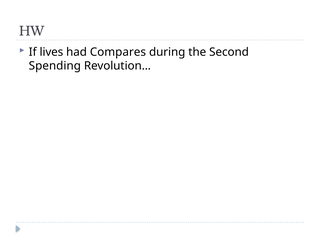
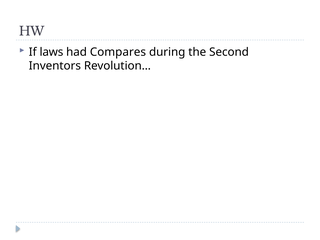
lives: lives -> laws
Spending: Spending -> Inventors
